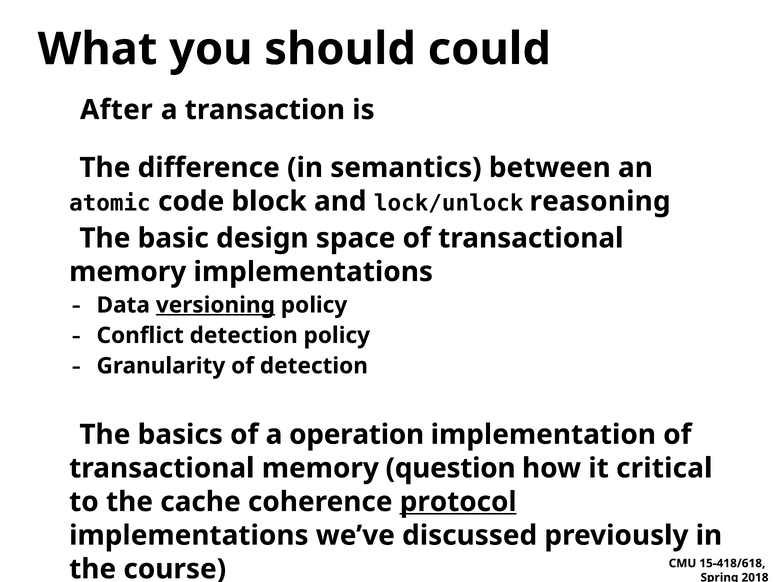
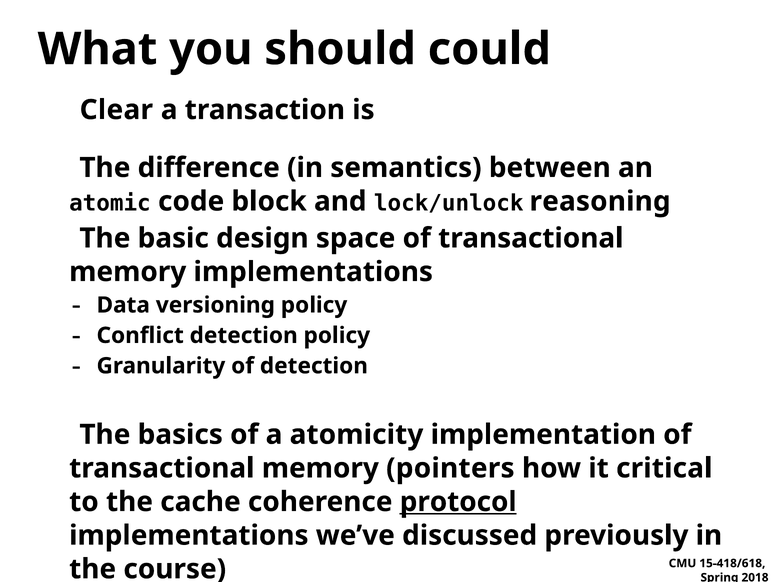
After: After -> Clear
versioning underline: present -> none
operation: operation -> atomicity
question: question -> pointers
